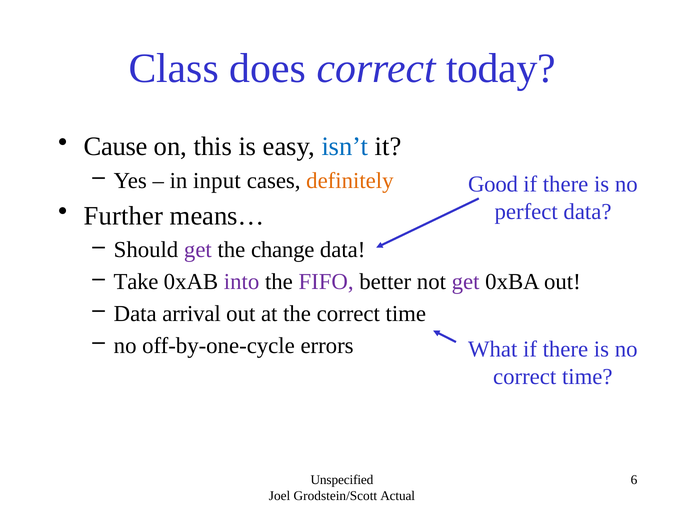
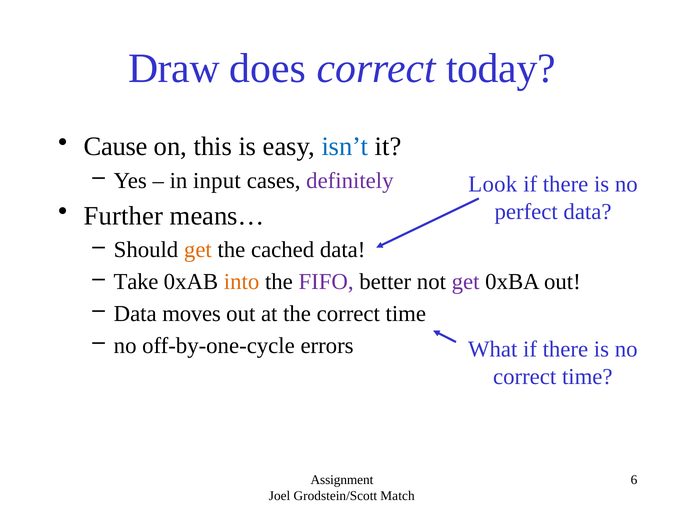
Class: Class -> Draw
definitely colour: orange -> purple
Good: Good -> Look
get at (198, 250) colour: purple -> orange
change: change -> cached
into colour: purple -> orange
arrival: arrival -> moves
Unspecified: Unspecified -> Assignment
Actual: Actual -> Match
